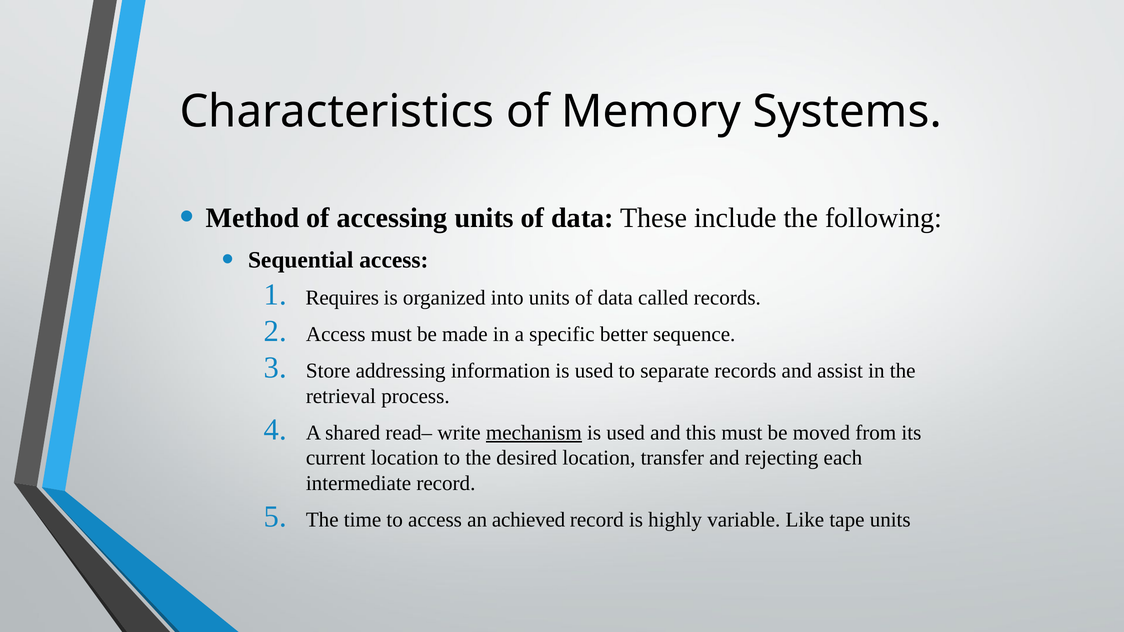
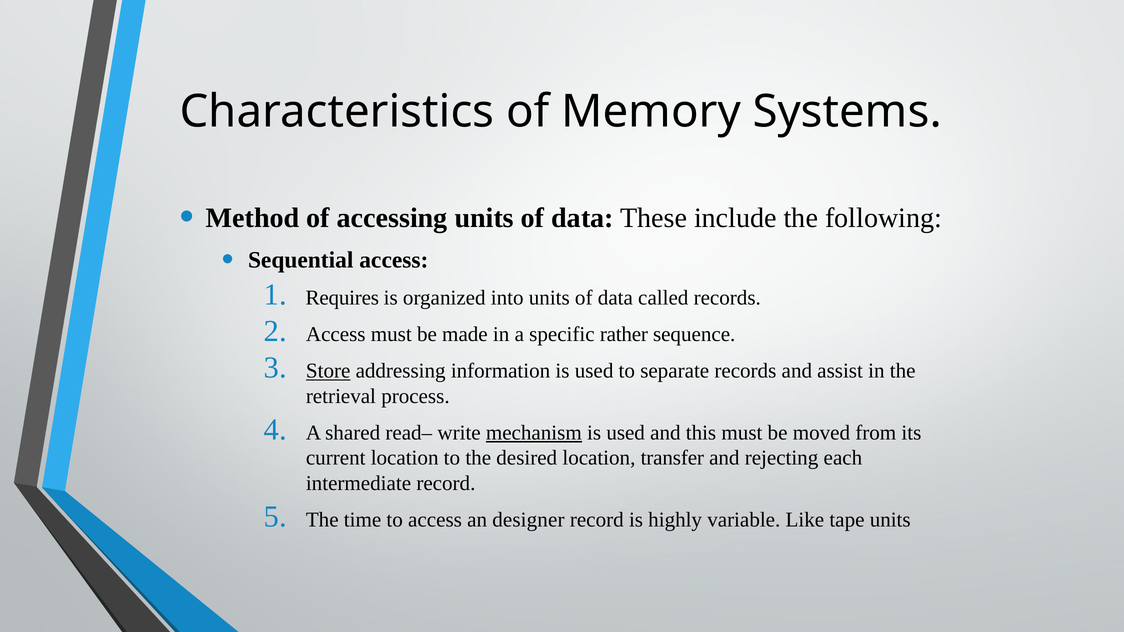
better: better -> rather
Store underline: none -> present
achieved: achieved -> designer
